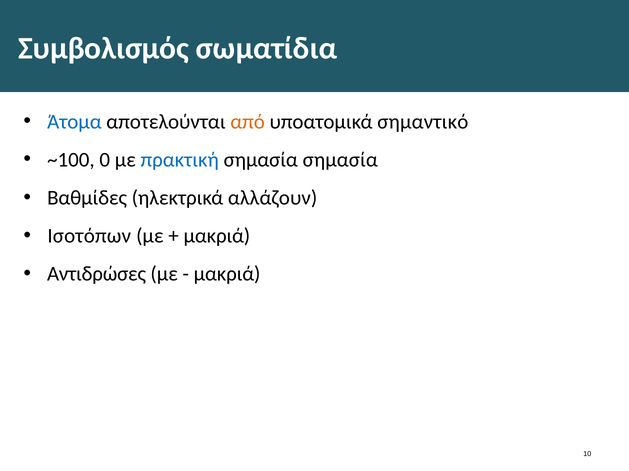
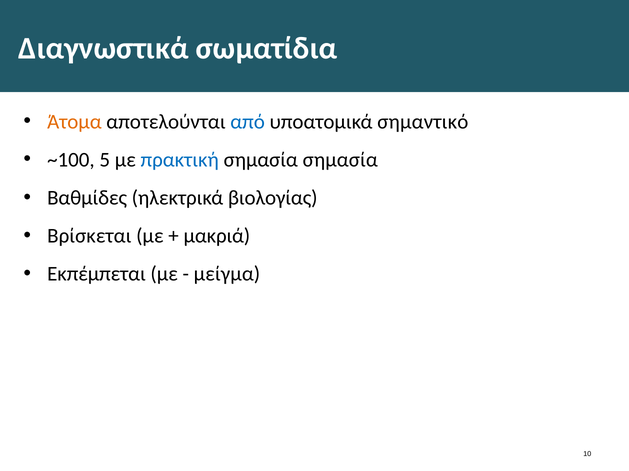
Συμβολισμός: Συμβολισμός -> Διαγνωστικά
Άτομα colour: blue -> orange
από colour: orange -> blue
0: 0 -> 5
αλλάζουν: αλλάζουν -> βιολογίας
Ισοτόπων: Ισοτόπων -> Βρίσκεται
Αντιδρώσες: Αντιδρώσες -> Εκπέμπεται
μακριά at (227, 274): μακριά -> μείγμα
